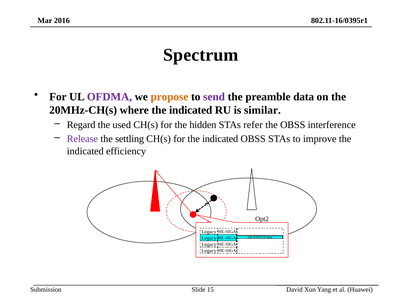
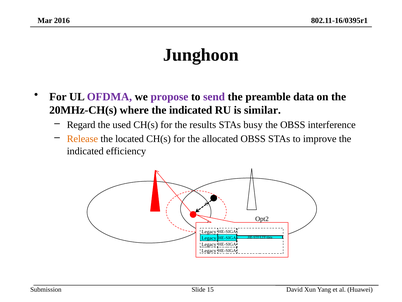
Spectrum: Spectrum -> Junghoon
propose colour: orange -> purple
hidden: hidden -> results
refer: refer -> busy
Release colour: purple -> orange
settling: settling -> located
for the indicated: indicated -> allocated
